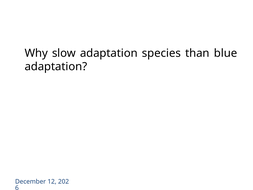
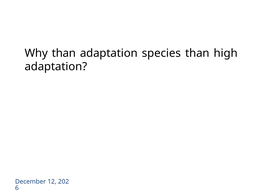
Why slow: slow -> than
blue: blue -> high
